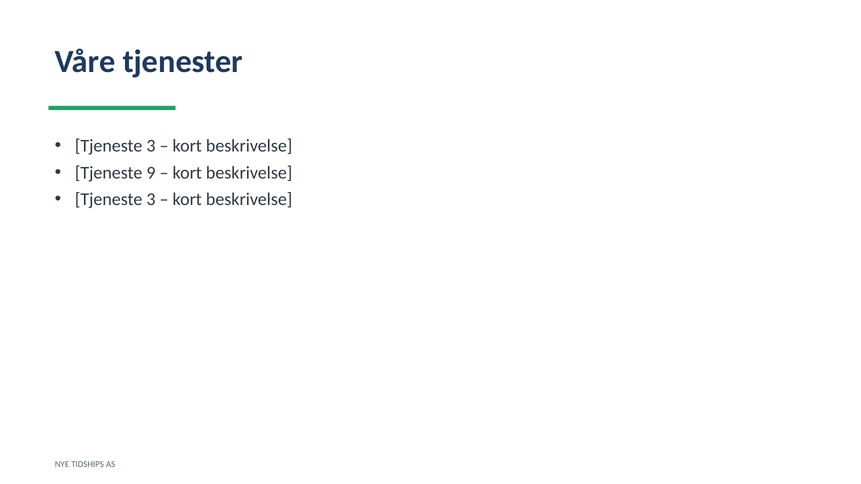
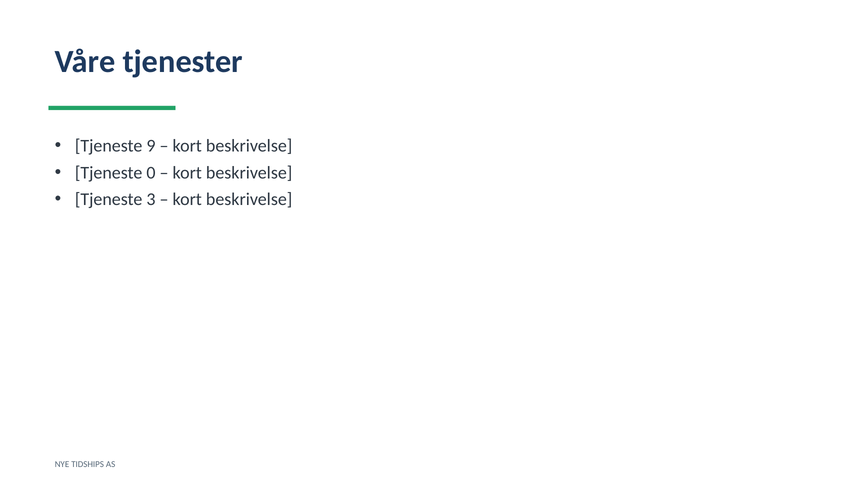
3 at (151, 146): 3 -> 9
9: 9 -> 0
